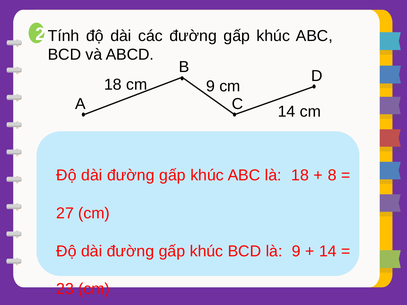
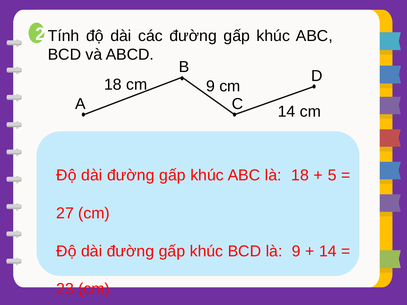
8: 8 -> 5
